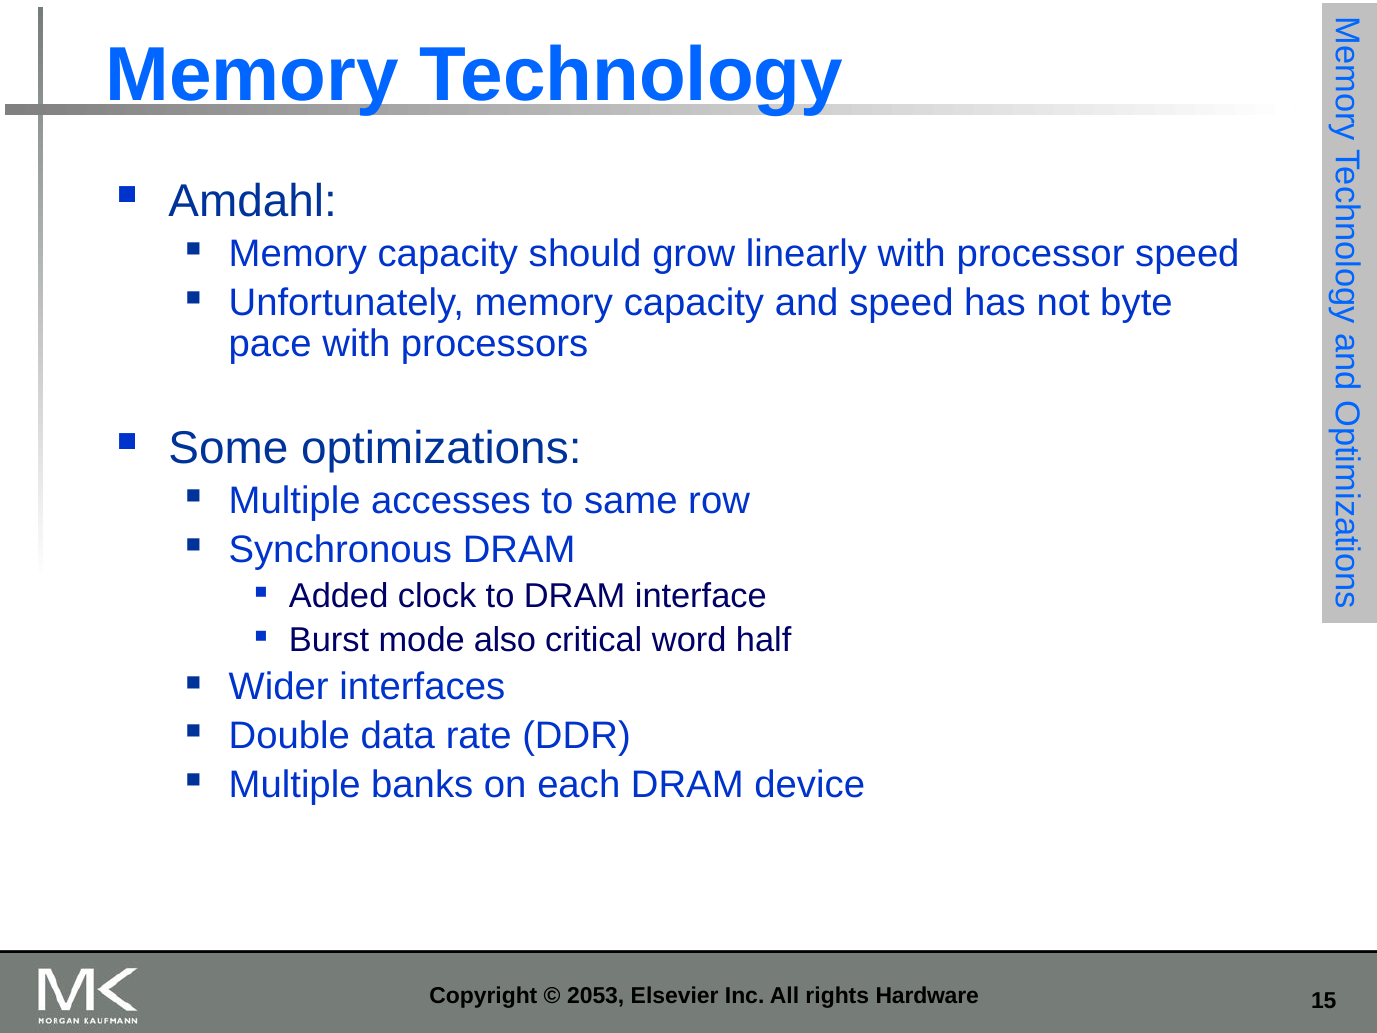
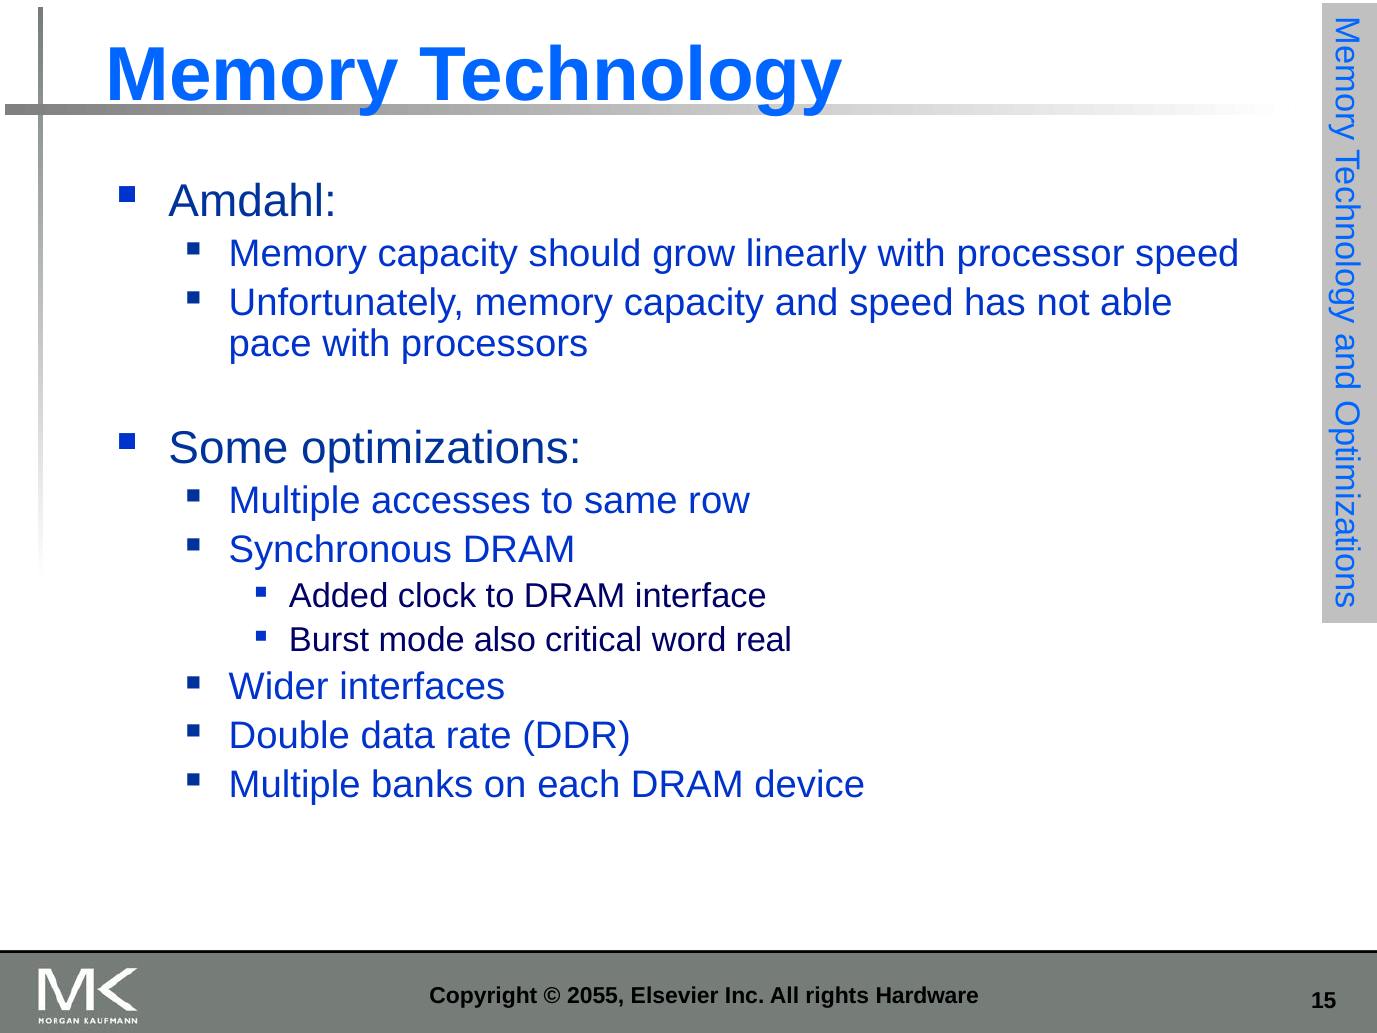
byte: byte -> able
half: half -> real
2053: 2053 -> 2055
